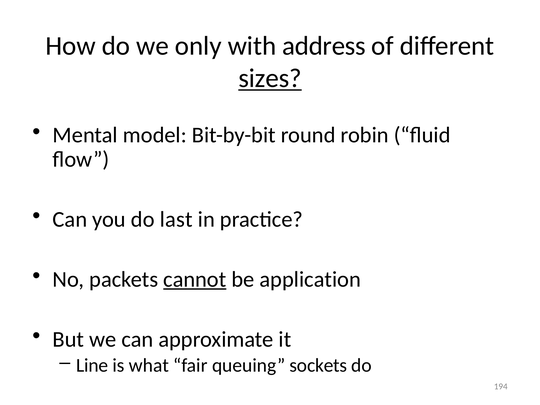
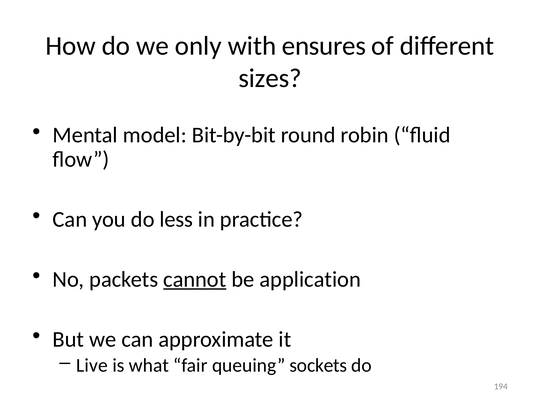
address: address -> ensures
sizes underline: present -> none
last: last -> less
Line: Line -> Live
